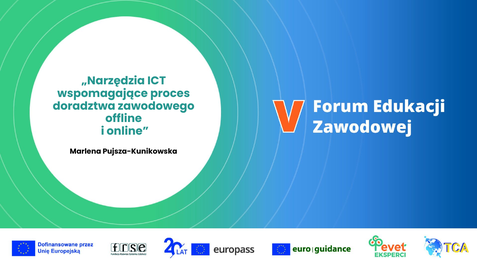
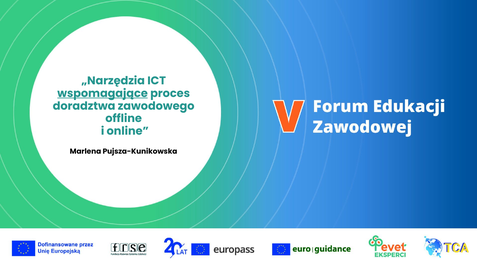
wspomagające underline: none -> present
